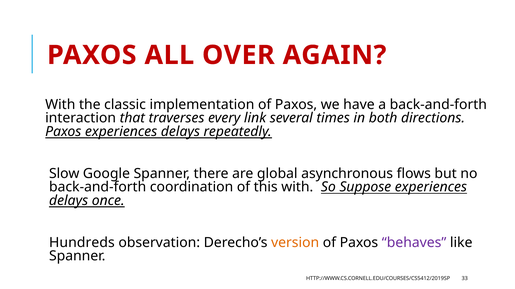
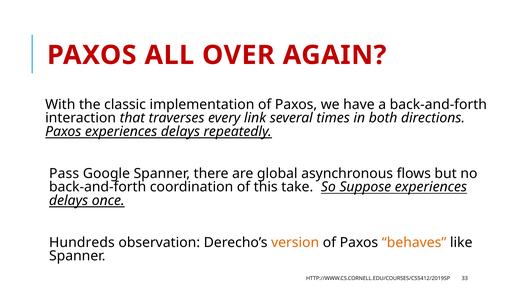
Slow: Slow -> Pass
this with: with -> take
behaves colour: purple -> orange
